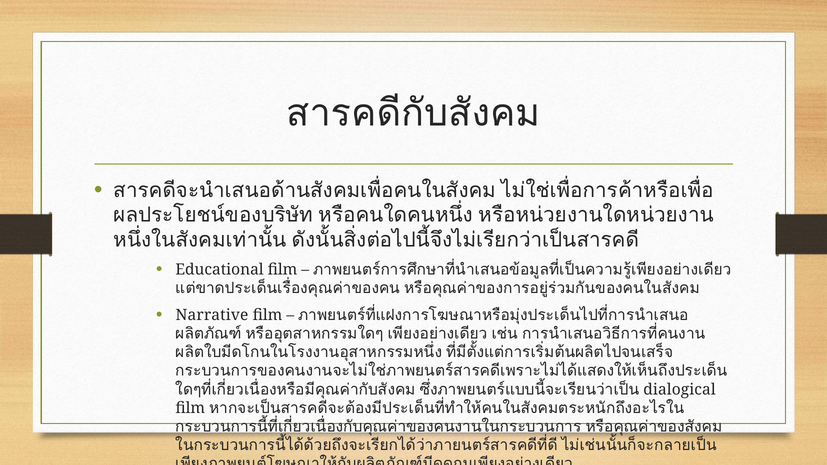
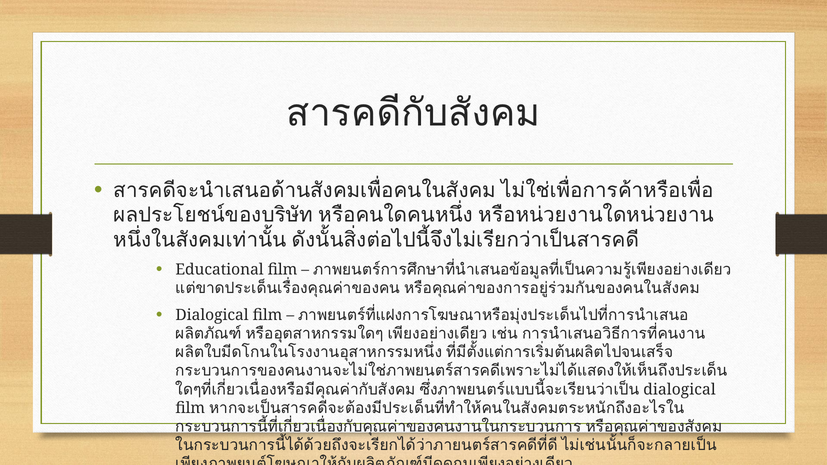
Narrative at (212, 315): Narrative -> Dialogical
